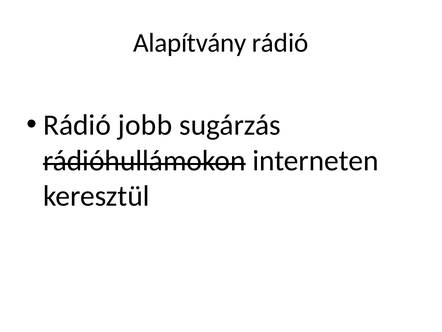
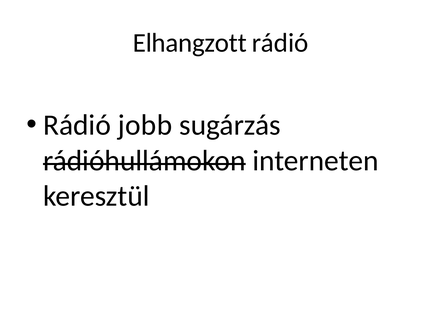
Alapítvány: Alapítvány -> Elhangzott
